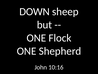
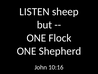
DOWN: DOWN -> LISTEN
